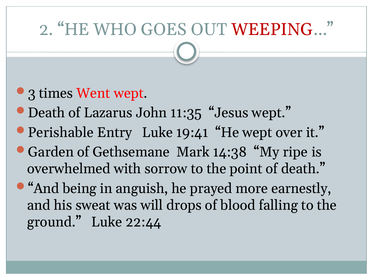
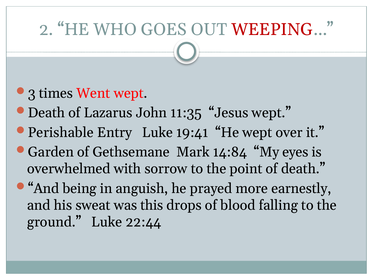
14:38: 14:38 -> 14:84
ripe: ripe -> eyes
will: will -> this
